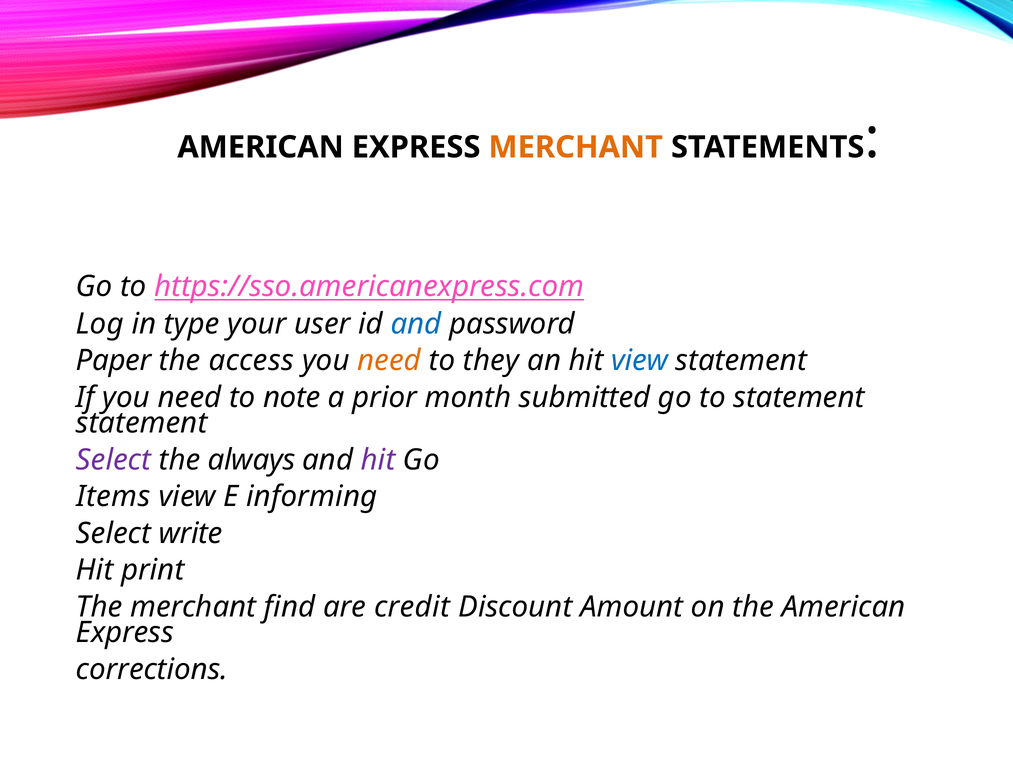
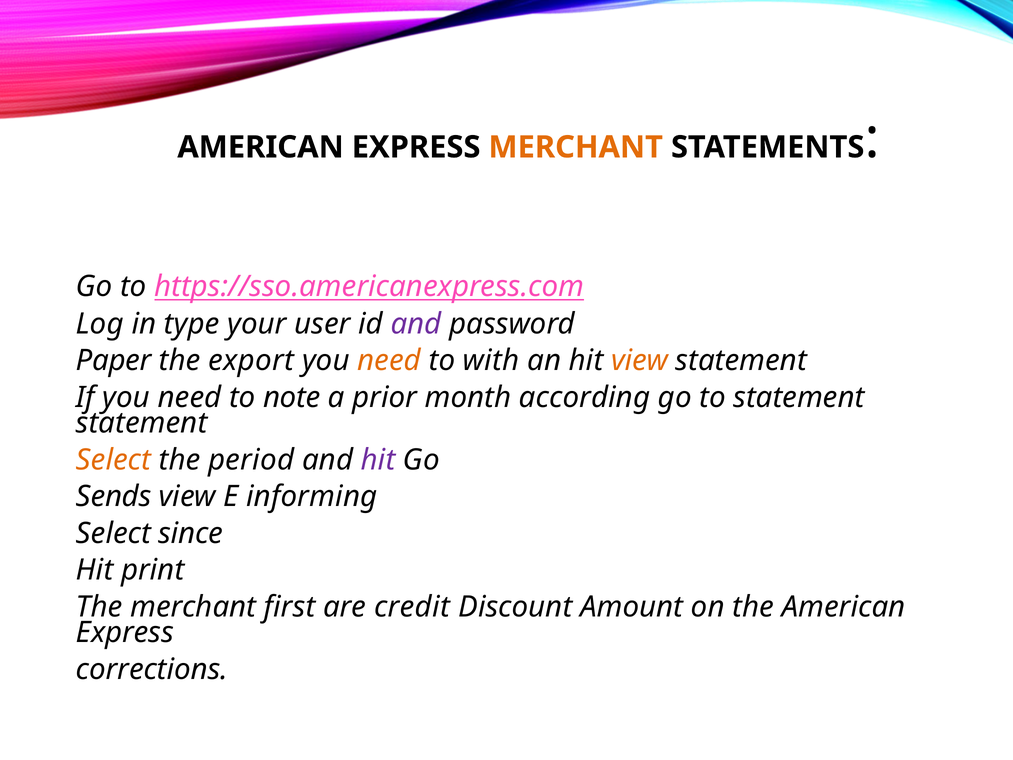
and at (416, 324) colour: blue -> purple
access: access -> export
they: they -> with
view at (640, 361) colour: blue -> orange
submitted: submitted -> according
Select at (114, 460) colour: purple -> orange
always: always -> period
Items: Items -> Sends
write: write -> since
find: find -> first
